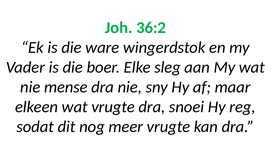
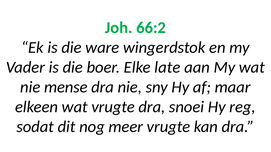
36:2: 36:2 -> 66:2
sleg: sleg -> late
